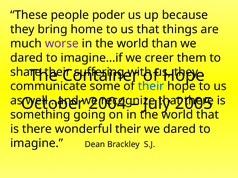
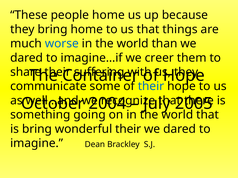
people poder: poder -> home
worse colour: purple -> blue
is there: there -> bring
